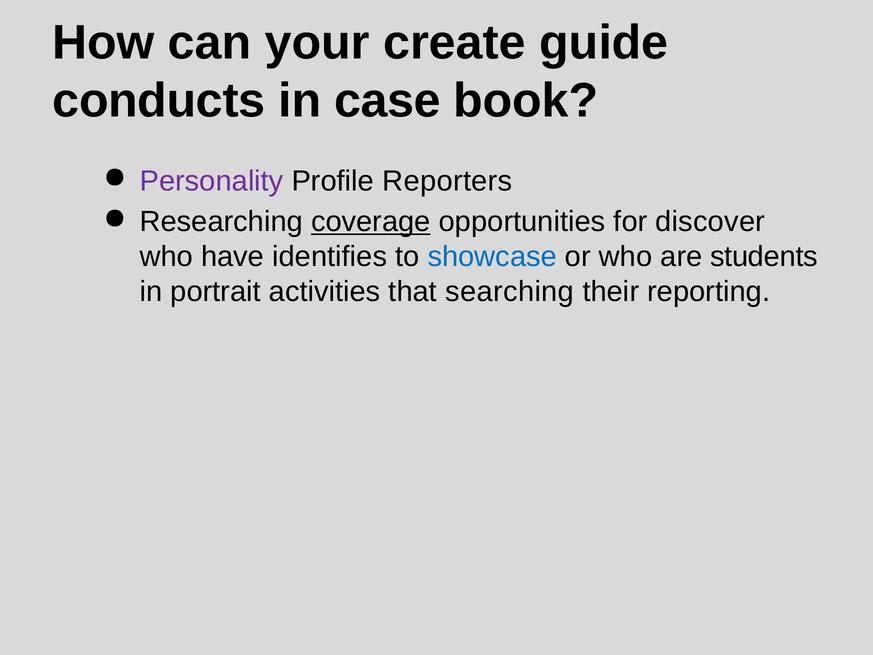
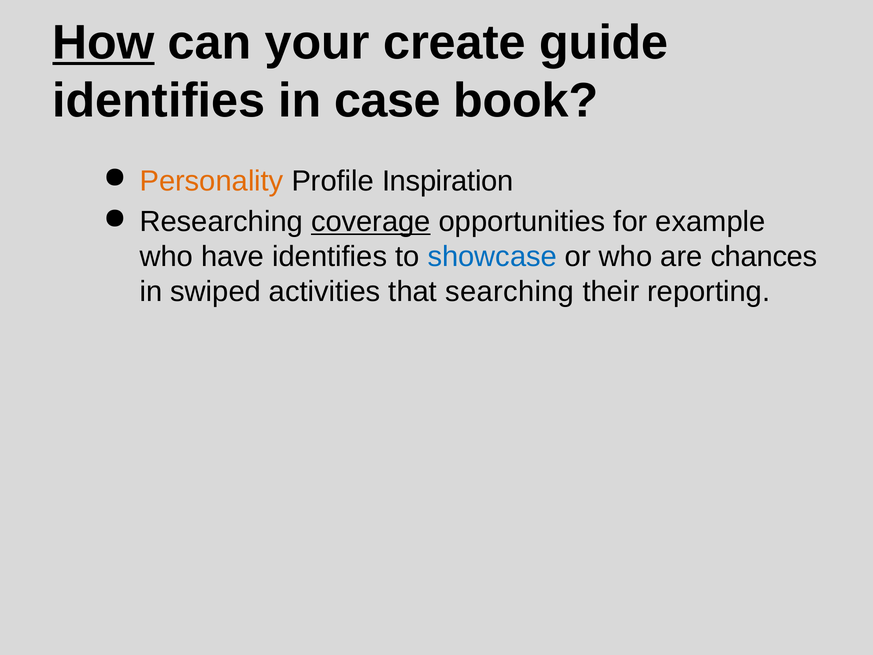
How underline: none -> present
conducts at (159, 101): conducts -> identifies
Personality colour: purple -> orange
Reporters: Reporters -> Inspiration
discover: discover -> example
students: students -> chances
portrait: portrait -> swiped
